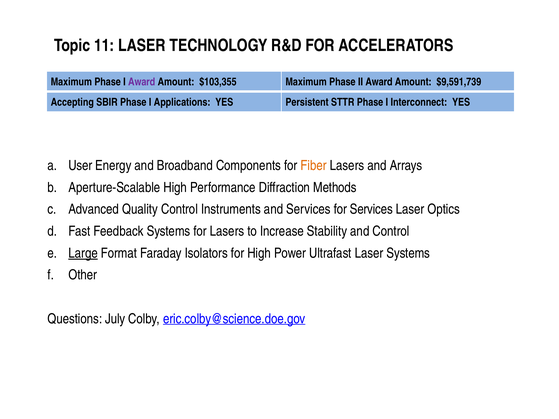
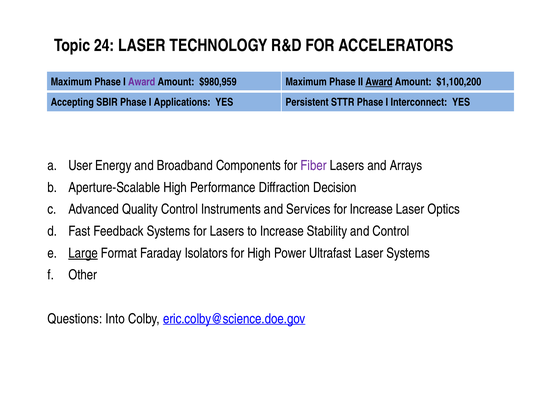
11: 11 -> 24
$103,355: $103,355 -> $980,959
Award at (379, 82) underline: none -> present
$9,591,739: $9,591,739 -> $1,100,200
Fiber colour: orange -> purple
Methods: Methods -> Decision
for Services: Services -> Increase
July: July -> Into
